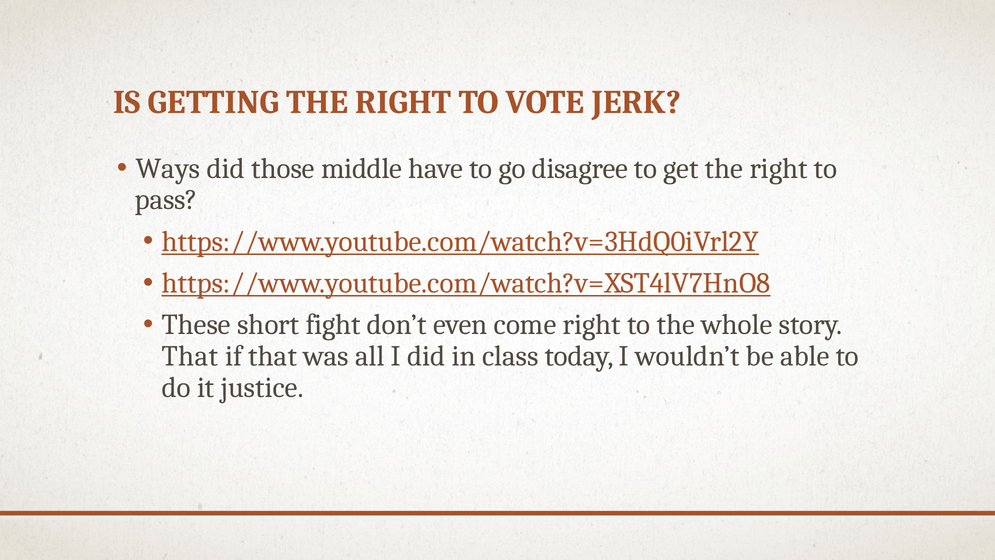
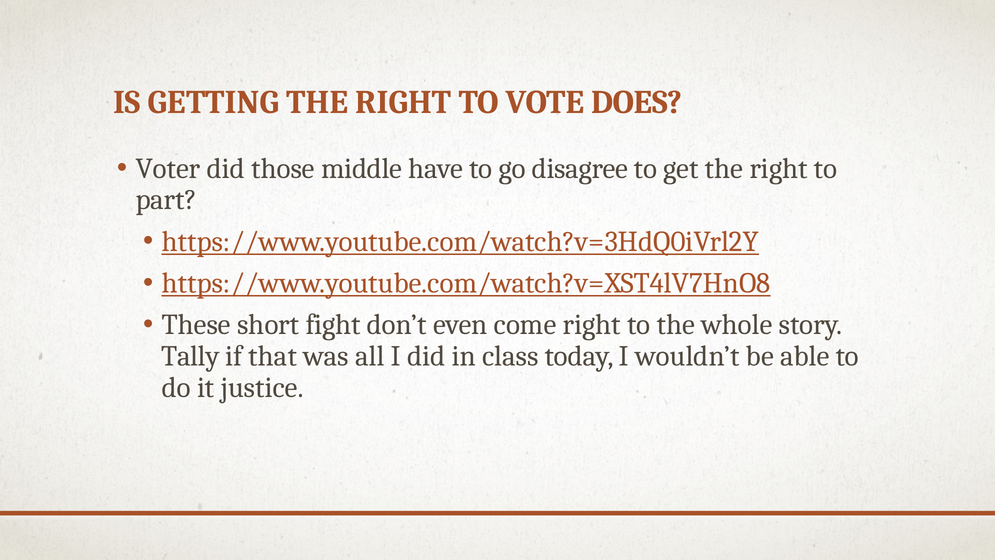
JERK: JERK -> DOES
Ways: Ways -> Voter
pass: pass -> part
That at (190, 356): That -> Tally
